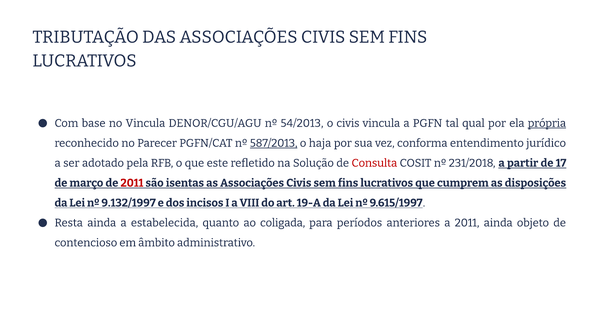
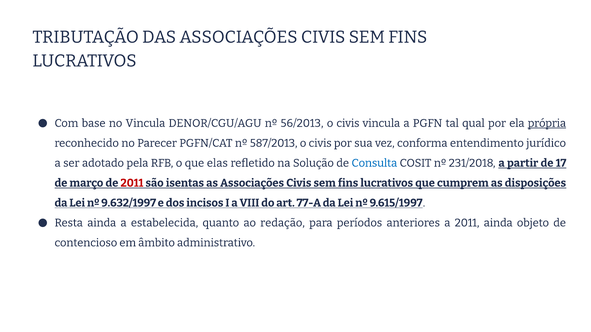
54/2013: 54/2013 -> 56/2013
587/2013 underline: present -> none
haja at (320, 143): haja -> civis
este: este -> elas
Consulta colour: red -> blue
9.132/1997: 9.132/1997 -> 9.632/1997
19-A: 19-A -> 77-A
coligada: coligada -> redação
